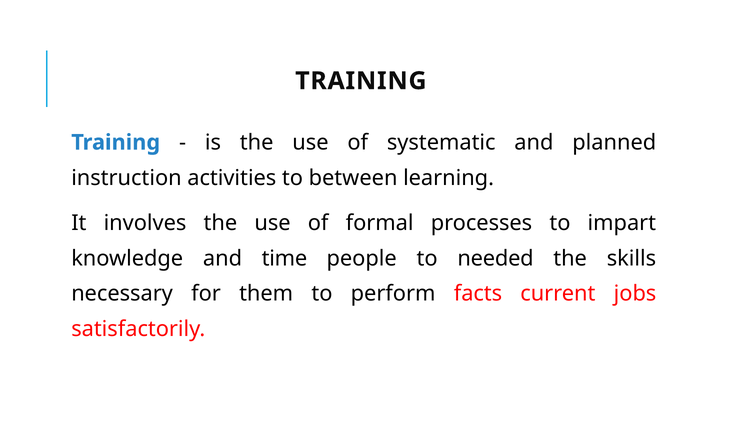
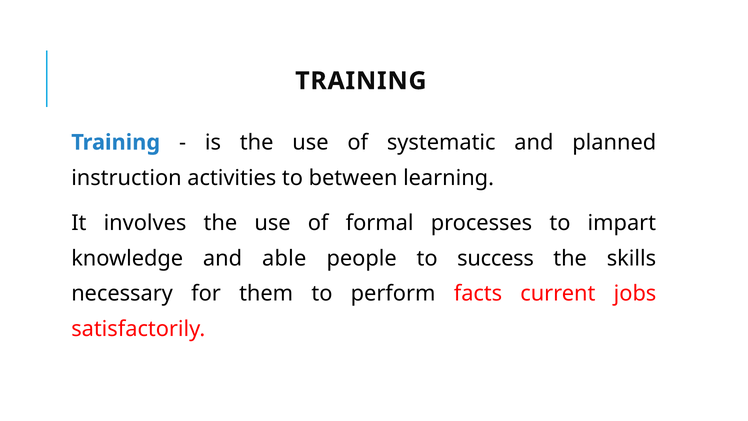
time: time -> able
needed: needed -> success
